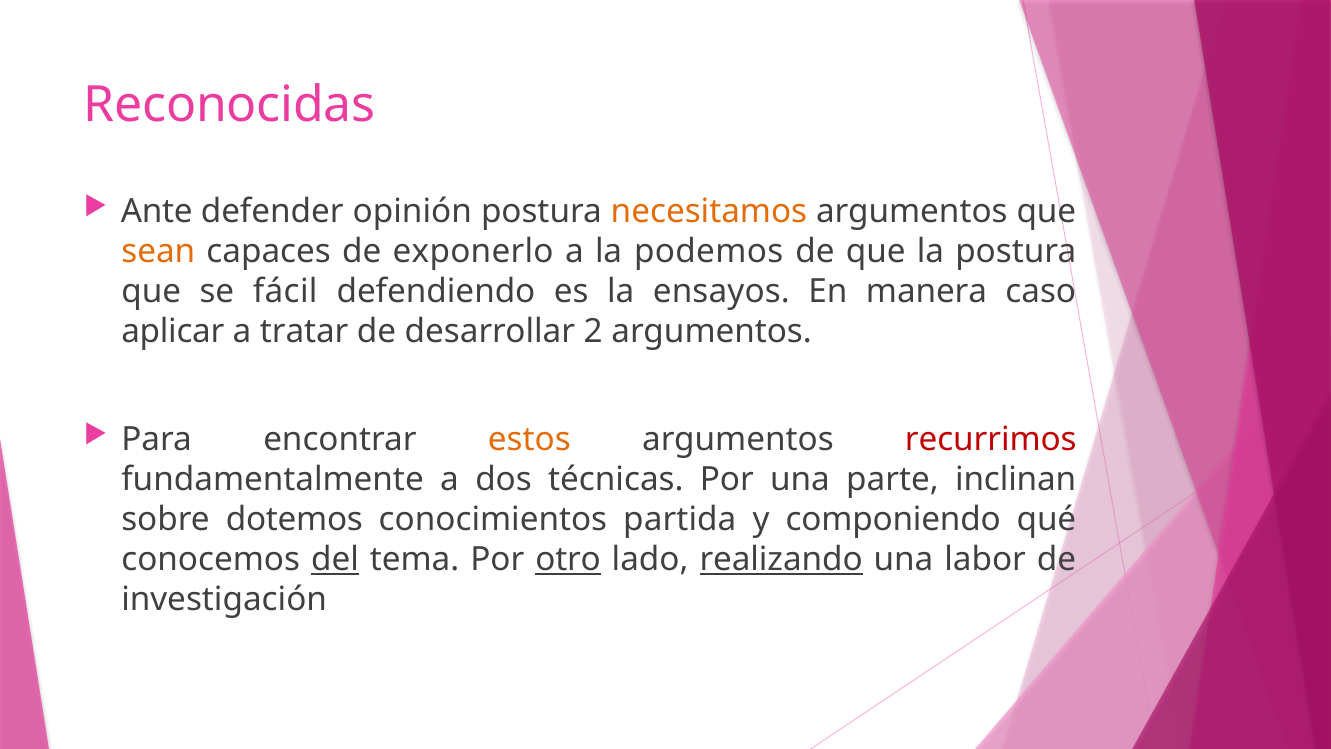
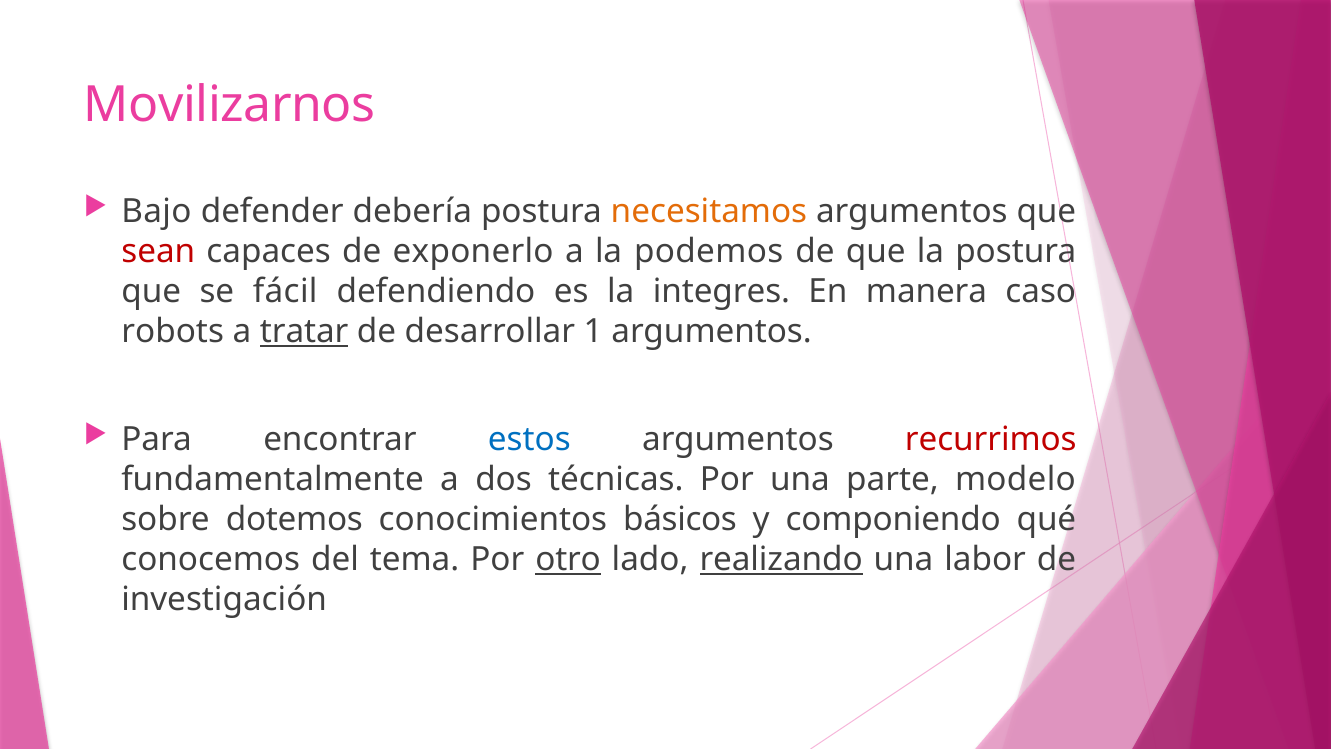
Reconocidas: Reconocidas -> Movilizarnos
Ante: Ante -> Bajo
opinión: opinión -> debería
sean colour: orange -> red
ensayos: ensayos -> integres
aplicar: aplicar -> robots
tratar underline: none -> present
2: 2 -> 1
estos colour: orange -> blue
inclinan: inclinan -> modelo
partida: partida -> básicos
del underline: present -> none
